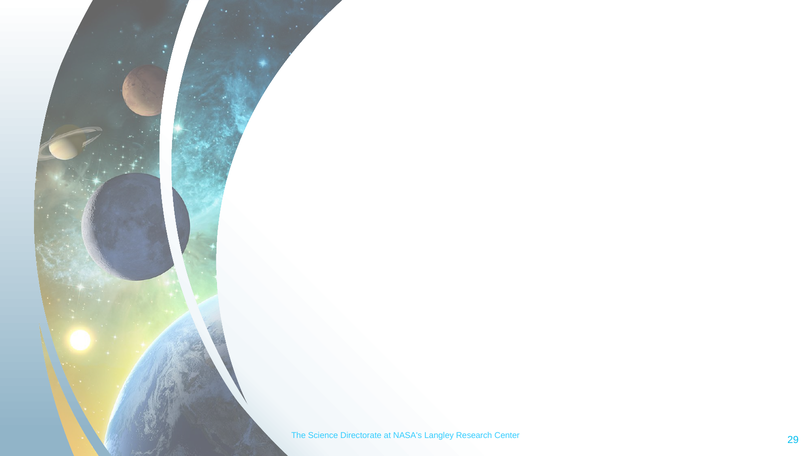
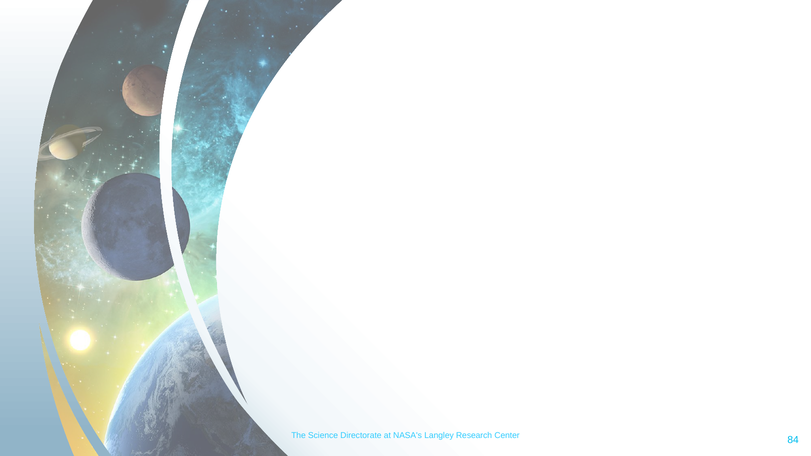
29: 29 -> 84
